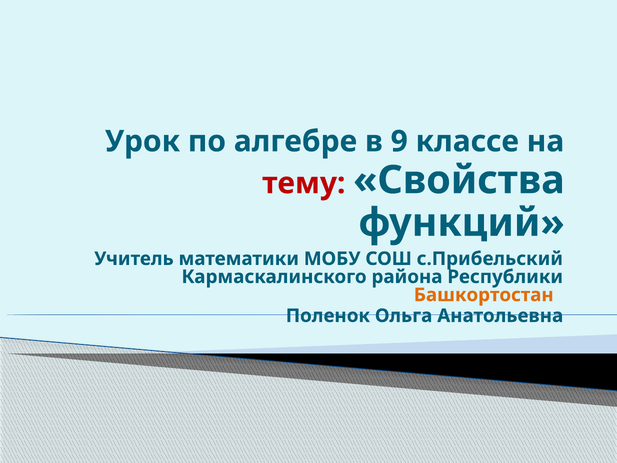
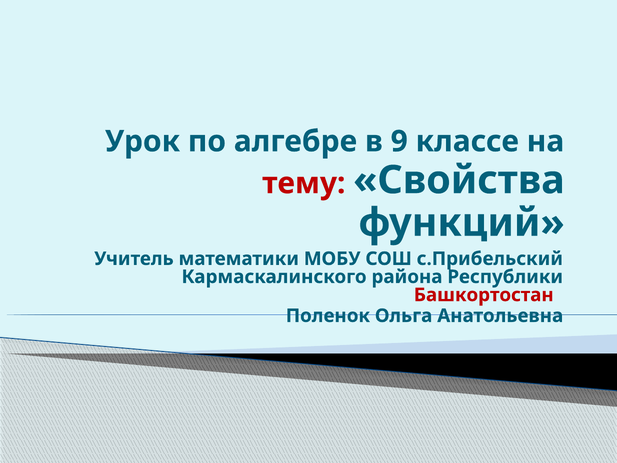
Башкортостан colour: orange -> red
